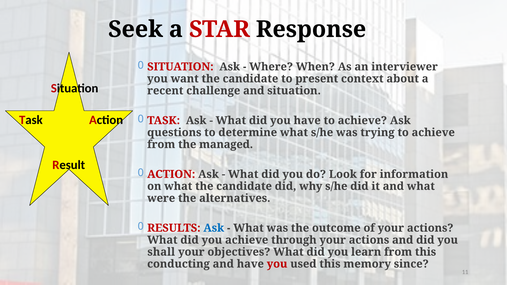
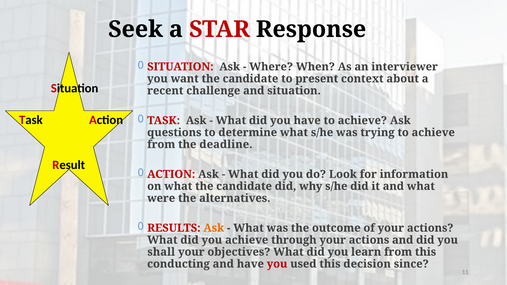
managed: managed -> deadline
Ask at (214, 228) colour: blue -> orange
memory: memory -> decision
